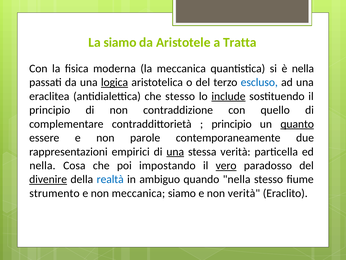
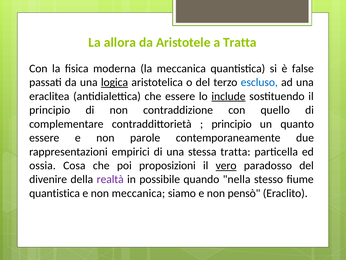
La siamo: siamo -> allora
è nella: nella -> false
che stesso: stesso -> essere
quanto underline: present -> none
una at (175, 151) underline: present -> none
stessa verità: verità -> tratta
nella at (42, 165): nella -> ossia
impostando: impostando -> proposizioni
divenire underline: present -> none
realtà colour: blue -> purple
ambiguo: ambiguo -> possibile
strumento at (54, 193): strumento -> quantistica
non verità: verità -> pensò
